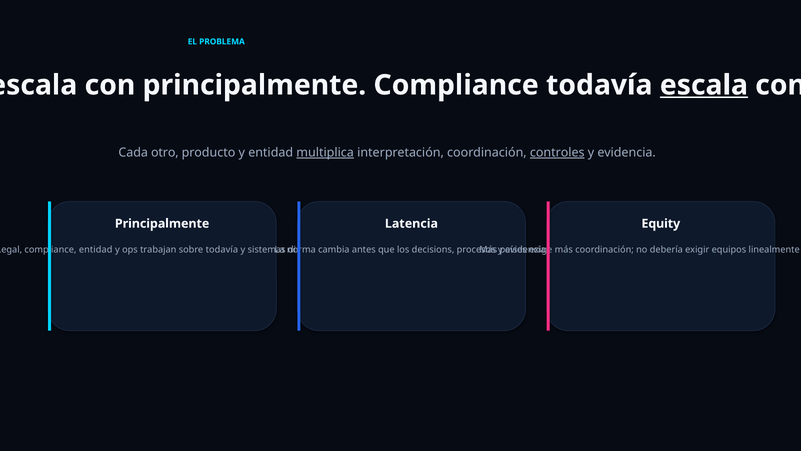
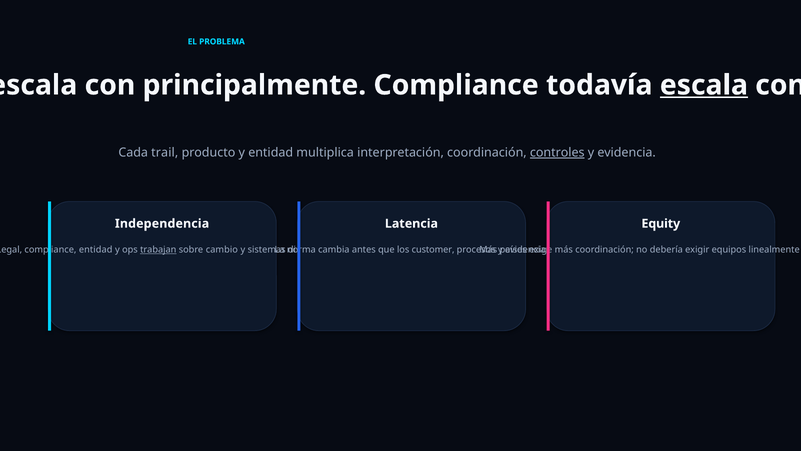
otro: otro -> trail
multiplica underline: present -> none
Principalmente at (162, 223): Principalmente -> Independencia
trabajan underline: none -> present
sobre todavía: todavía -> cambio
decisions: decisions -> customer
